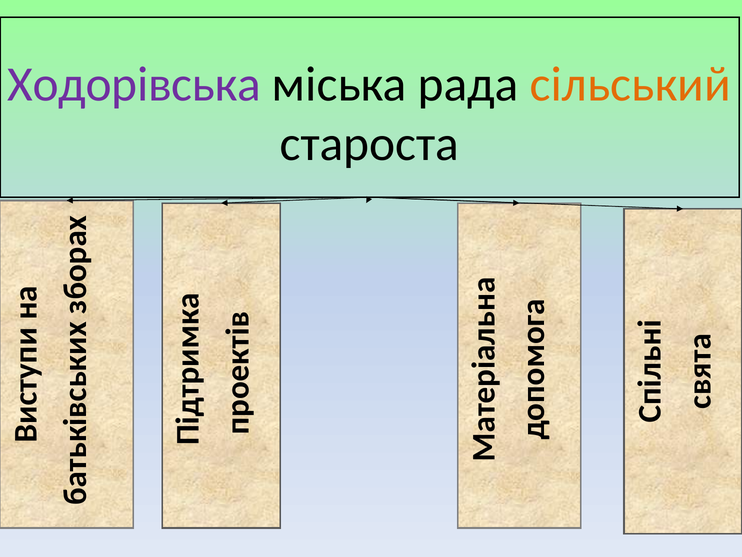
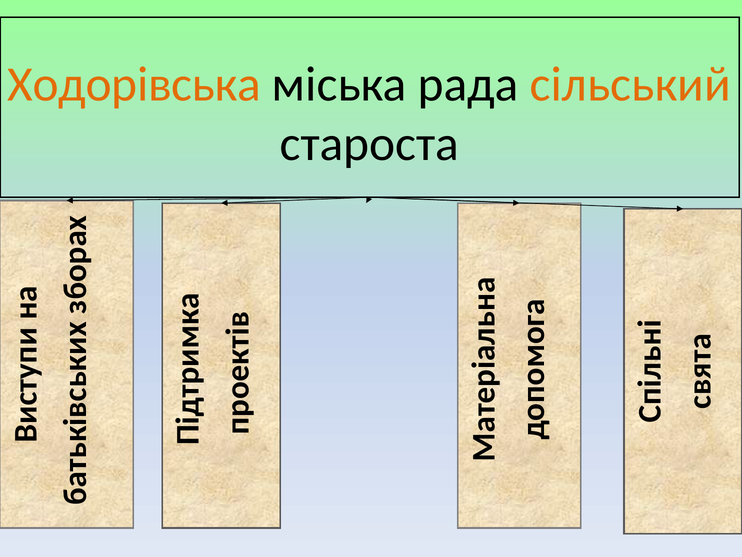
Ходорівська colour: purple -> orange
